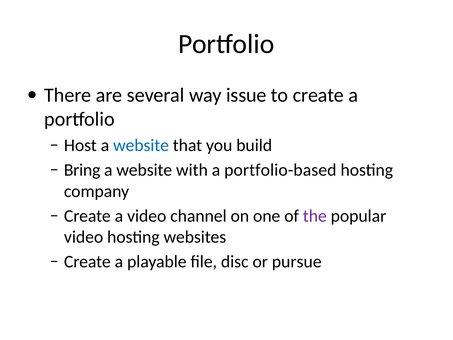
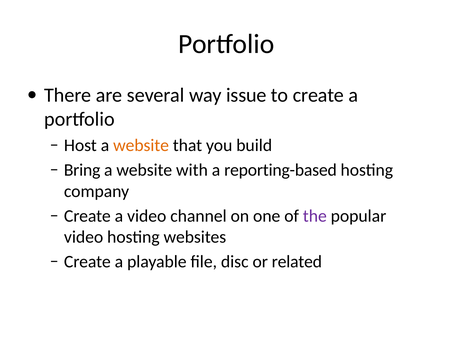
website at (141, 145) colour: blue -> orange
portfolio-based: portfolio-based -> reporting-based
pursue: pursue -> related
